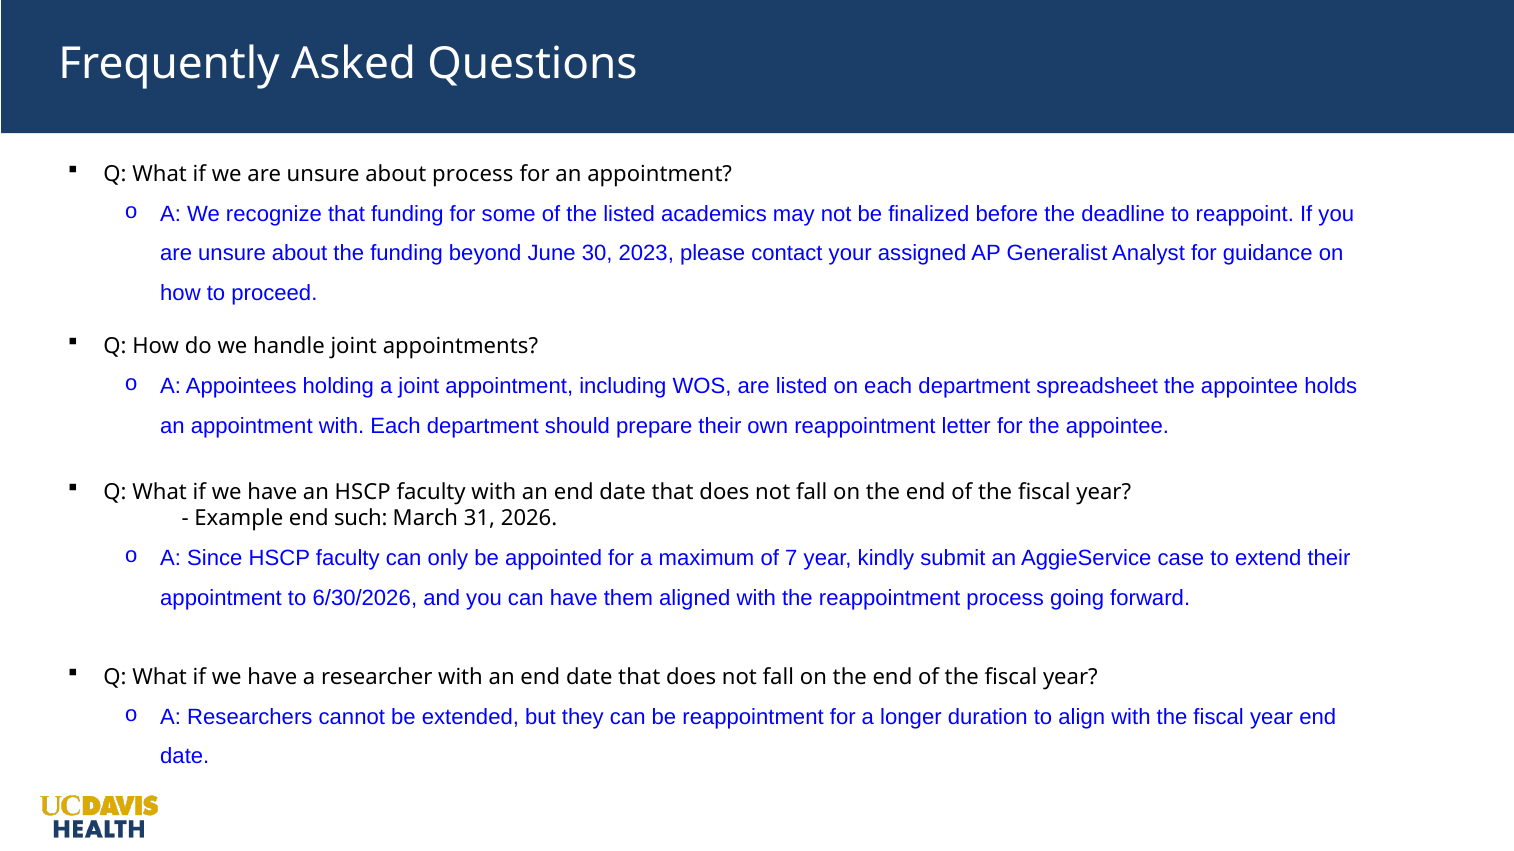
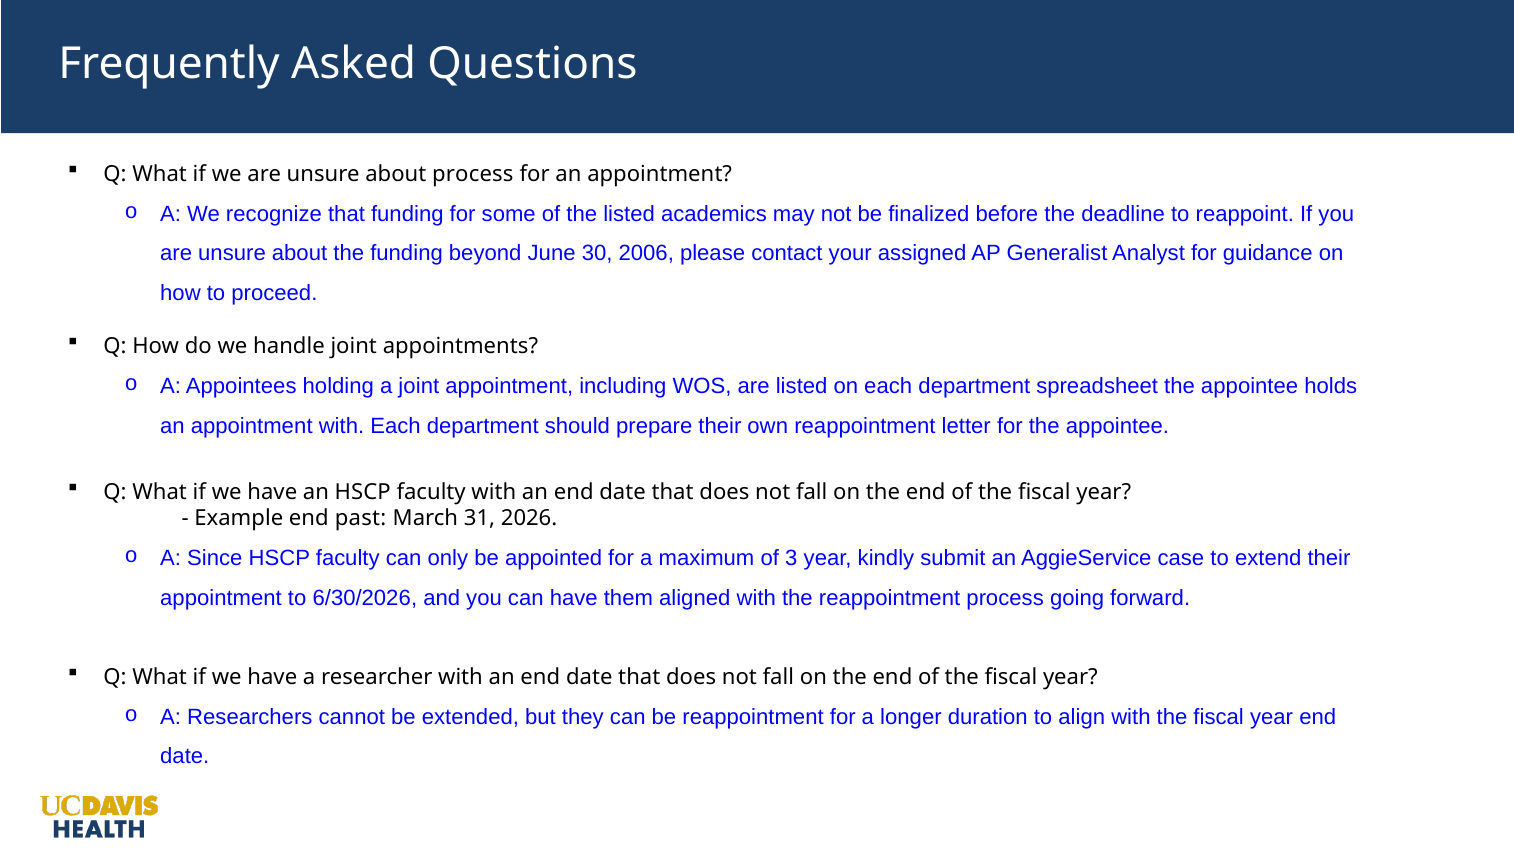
2023: 2023 -> 2006
such: such -> past
7: 7 -> 3
